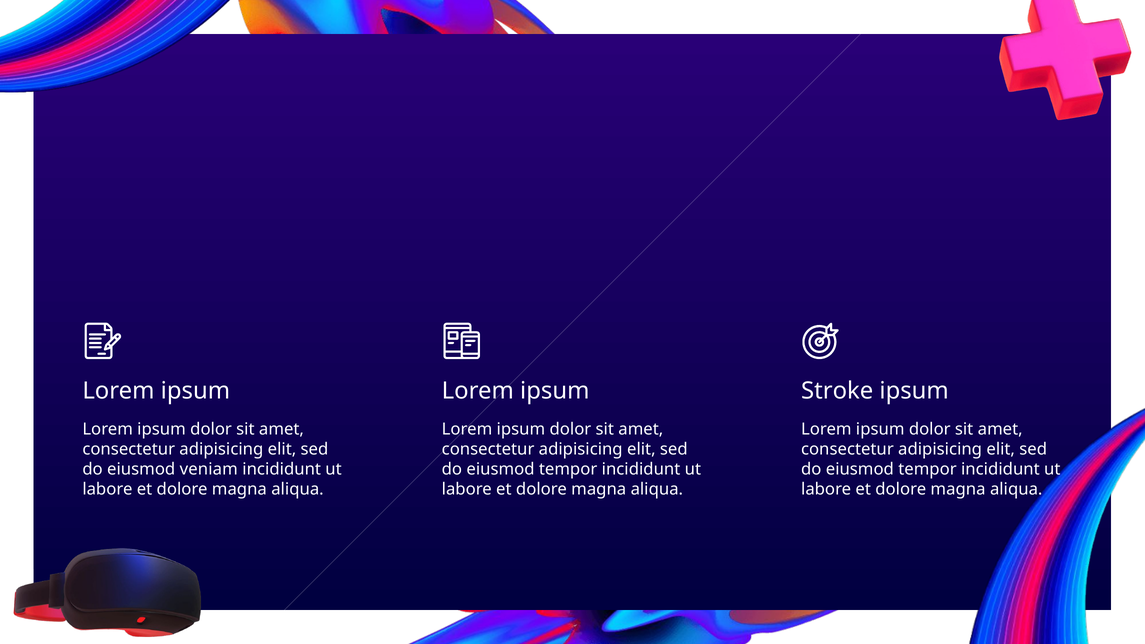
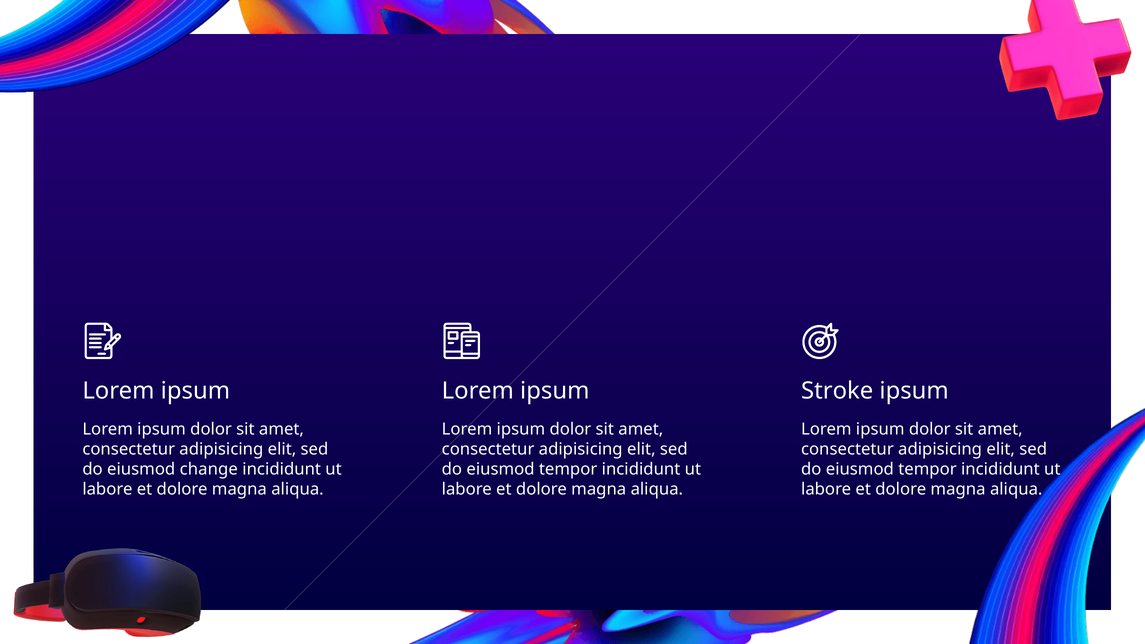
veniam: veniam -> change
